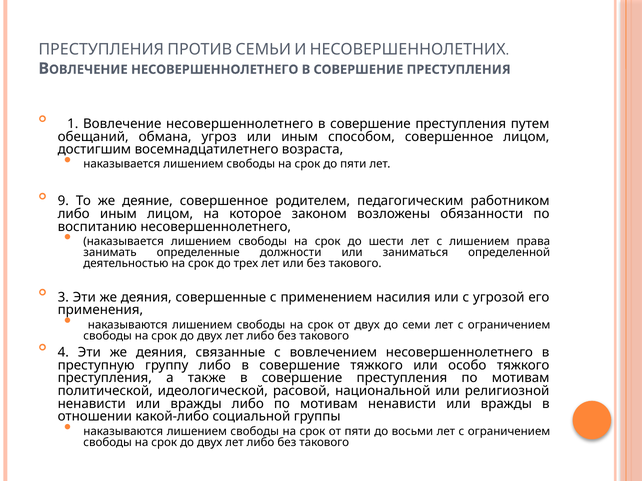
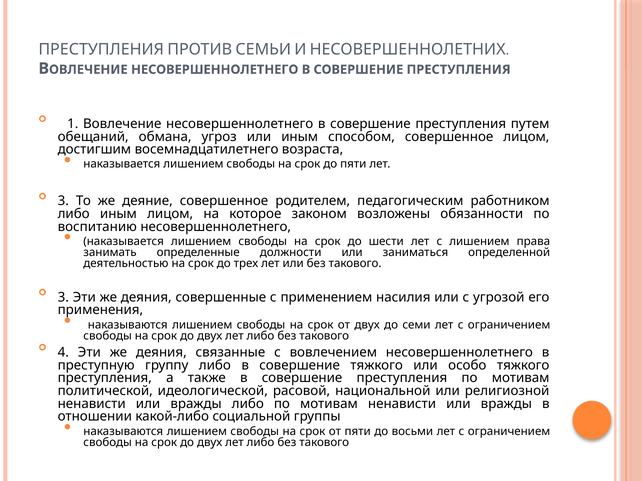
9 at (63, 201): 9 -> 3
